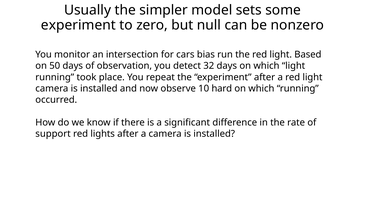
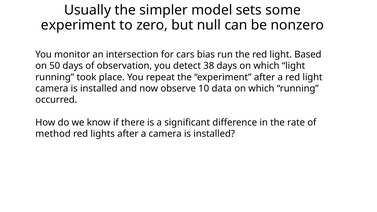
32: 32 -> 38
hard: hard -> data
support: support -> method
